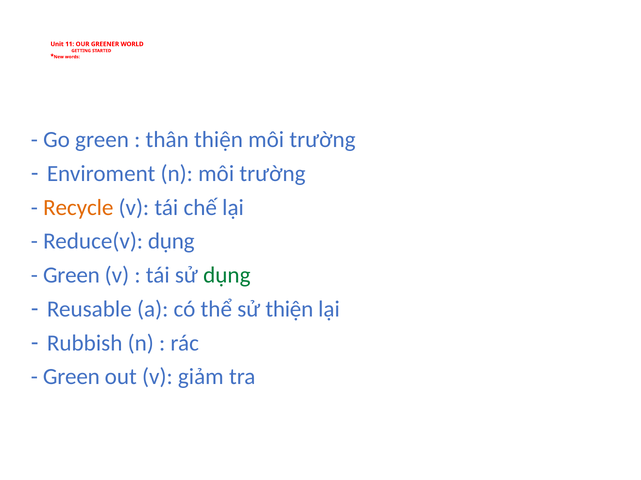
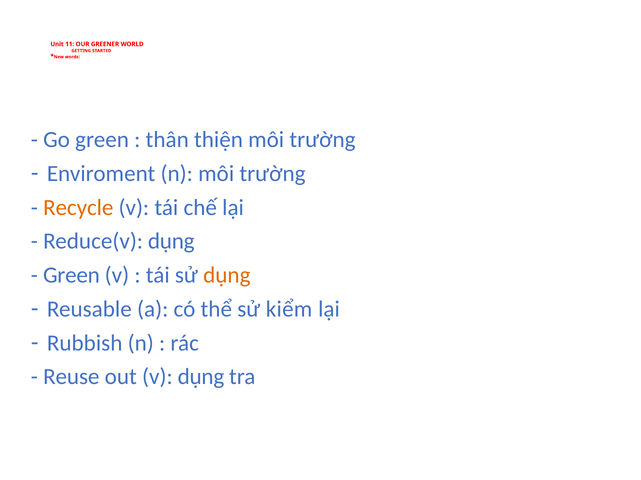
dụng at (227, 276) colour: green -> orange
sử thiện: thiện -> kiểm
Green at (71, 377): Green -> Reuse
v giảm: giảm -> dụng
